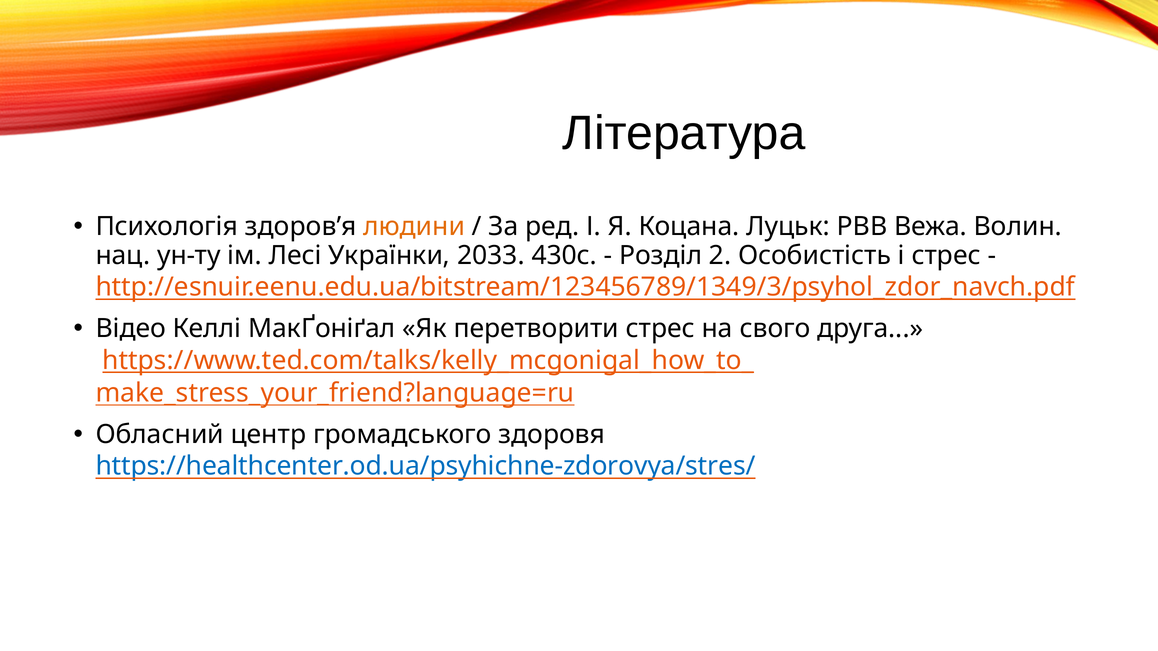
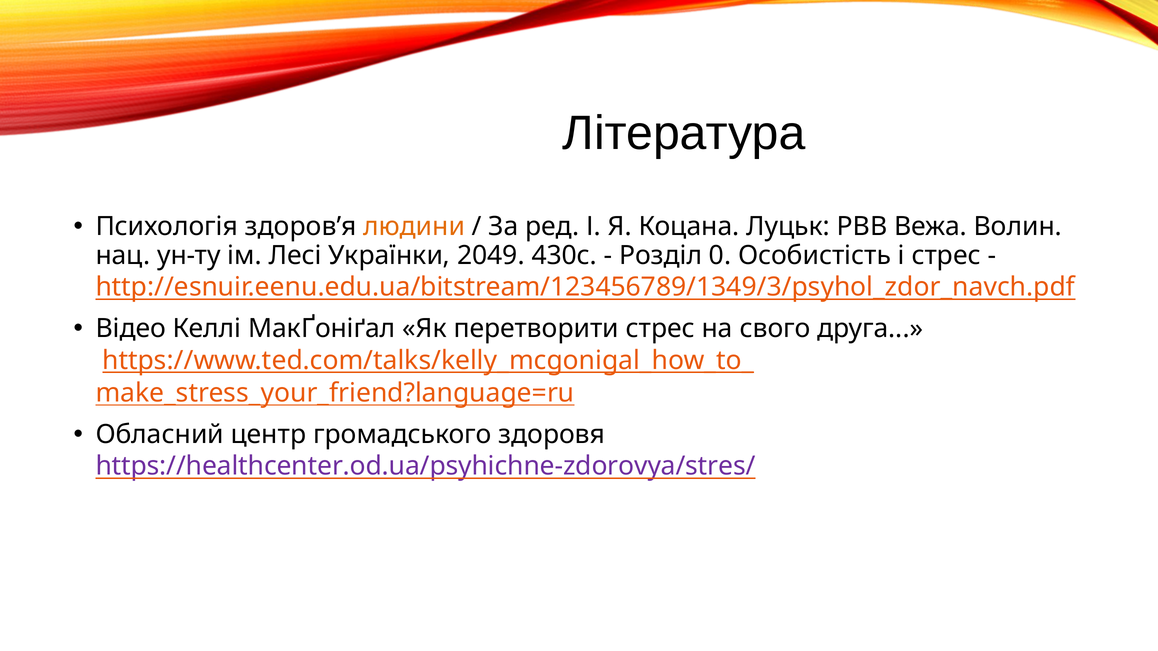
2033: 2033 -> 2049
2: 2 -> 0
https://healthcenter.od.ua/psyhichne-zdorovya/stres/ colour: blue -> purple
